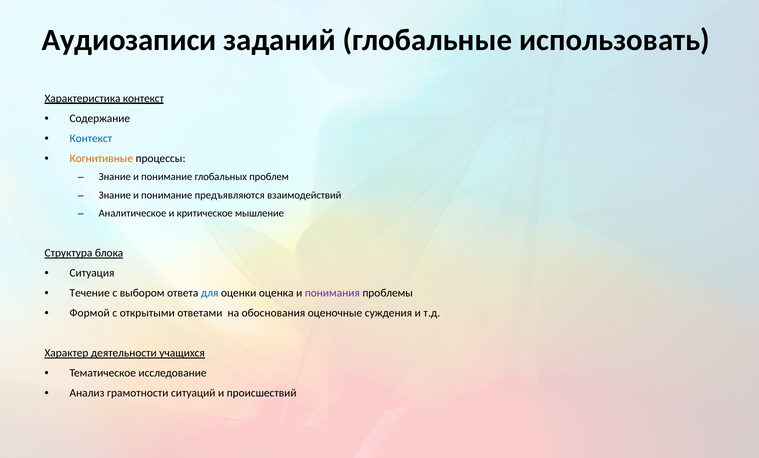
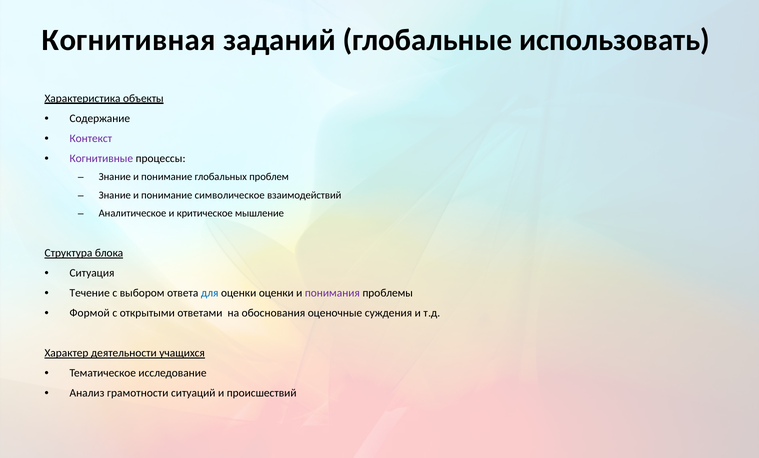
Аудиозаписи: Аудиозаписи -> Когнитивная
Характеристика контекст: контекст -> объекты
Контекст at (91, 138) colour: blue -> purple
Когнитивные colour: orange -> purple
предъявляются: предъявляются -> символическое
оценки оценка: оценка -> оценки
